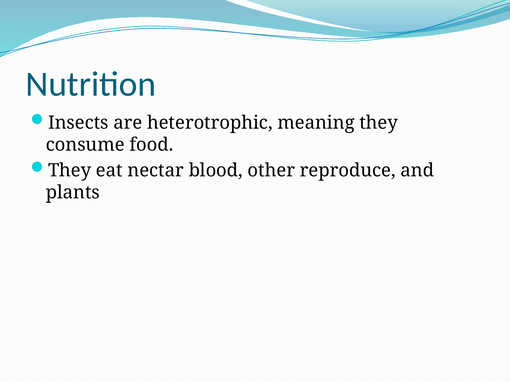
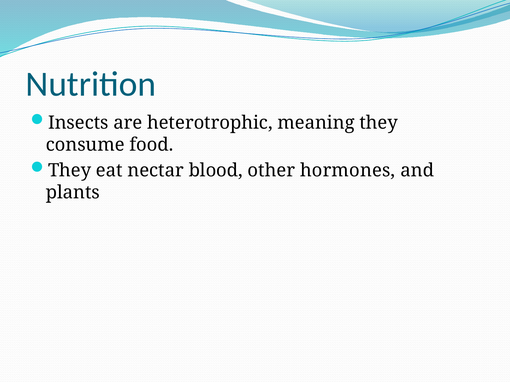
reproduce: reproduce -> hormones
